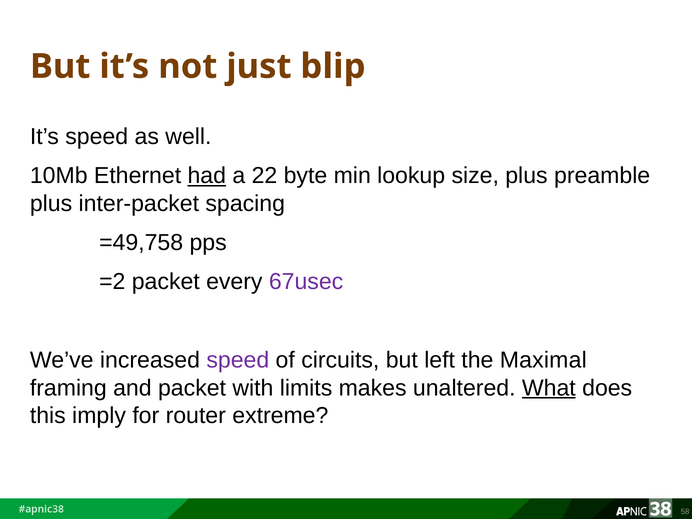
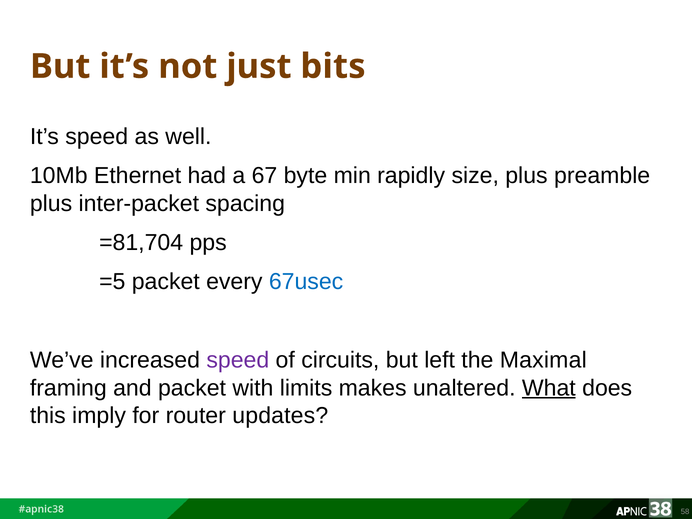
blip: blip -> bits
had underline: present -> none
22: 22 -> 67
lookup: lookup -> rapidly
=49,758: =49,758 -> =81,704
=2: =2 -> =5
67usec colour: purple -> blue
extreme: extreme -> updates
